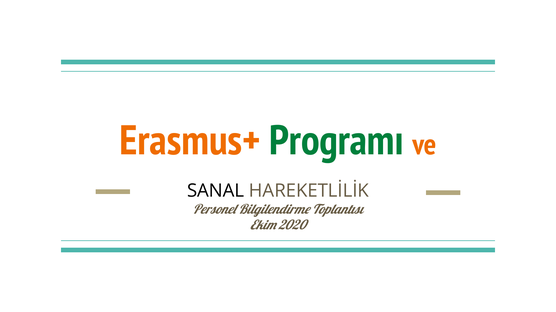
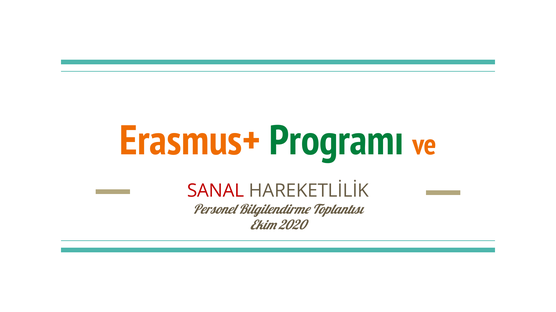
SANAL colour: black -> red
